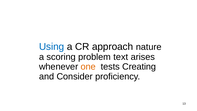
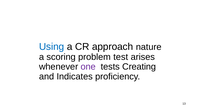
text: text -> test
one colour: orange -> purple
Consider: Consider -> Indicates
